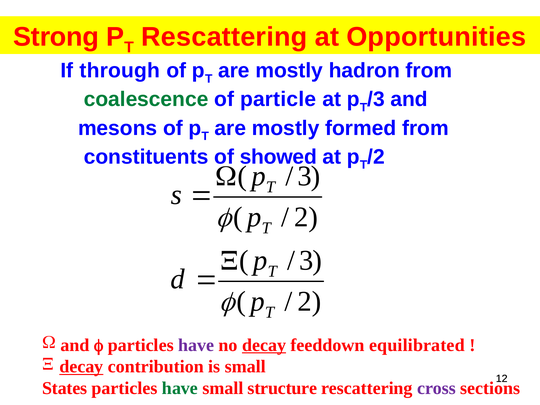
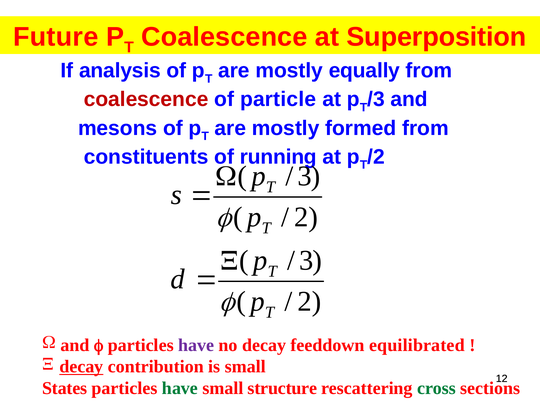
Strong: Strong -> Future
Rescattering at (224, 37): Rescattering -> Coalescence
Opportunities: Opportunities -> Superposition
through: through -> analysis
hadron: hadron -> equally
coalescence at (146, 99) colour: green -> red
showed: showed -> running
decay at (264, 345) underline: present -> none
cross colour: purple -> green
